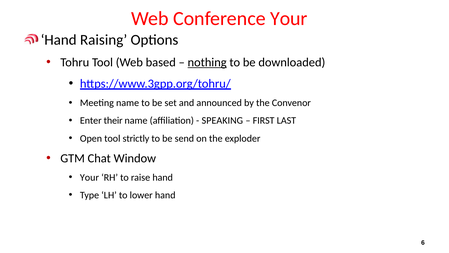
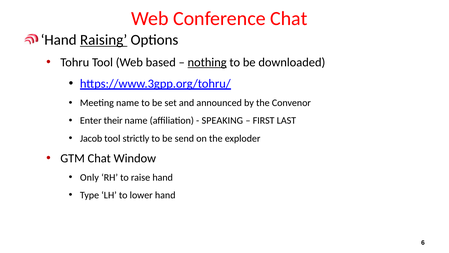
Conference Your: Your -> Chat
Raising underline: none -> present
Open: Open -> Jacob
Your at (89, 177): Your -> Only
